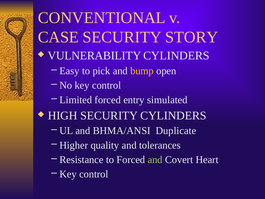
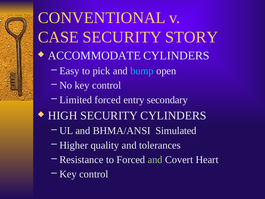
VULNERABILITY: VULNERABILITY -> ACCOMMODATE
bump colour: yellow -> light blue
simulated: simulated -> secondary
Duplicate: Duplicate -> Simulated
